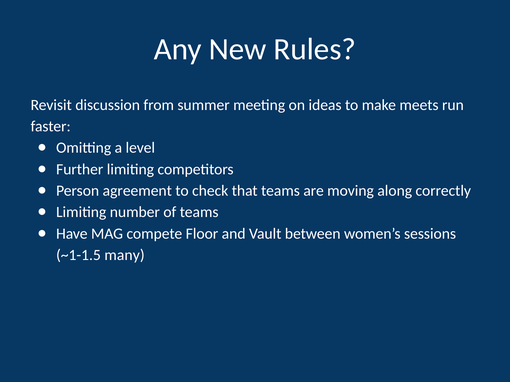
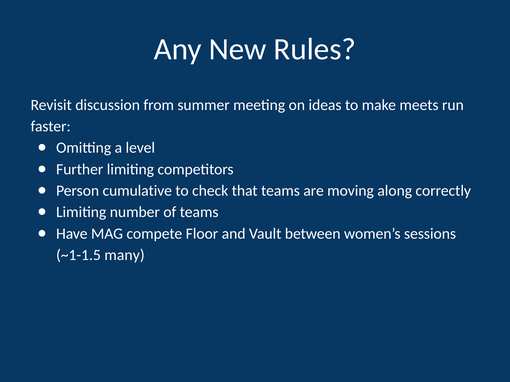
agreement: agreement -> cumulative
